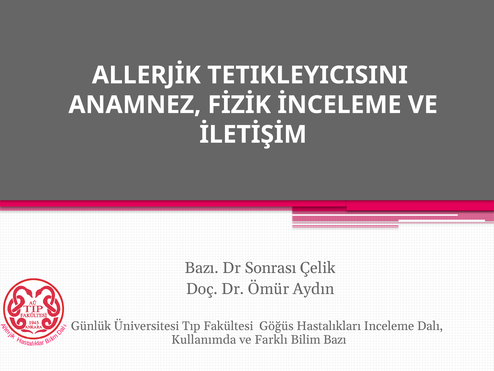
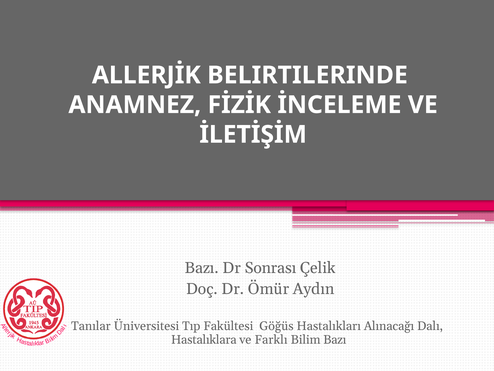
TETIKLEYICISINI: TETIKLEYICISINI -> BELIRTILERINDE
Günlük: Günlük -> Tanılar
Inceleme: Inceleme -> Alınacağı
Kullanımda: Kullanımda -> Hastalıklara
